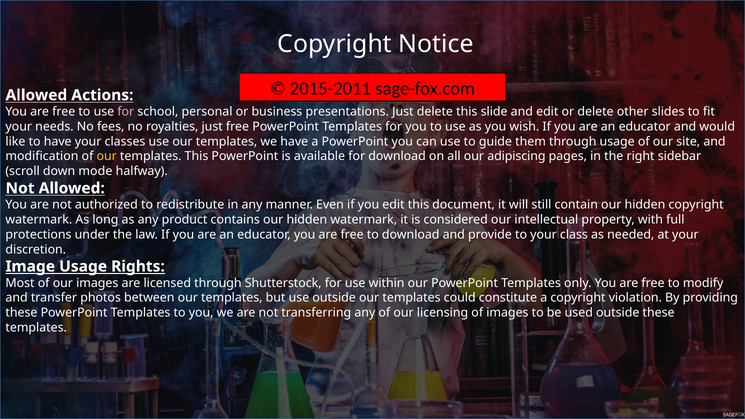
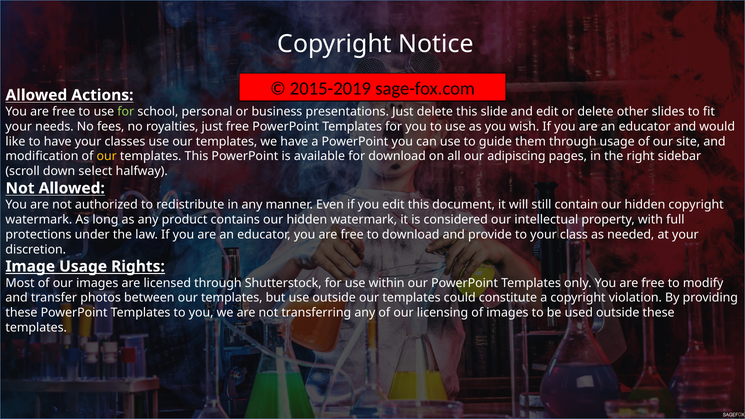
2015-2011: 2015-2011 -> 2015-2019
for at (126, 112) colour: pink -> light green
mode: mode -> select
